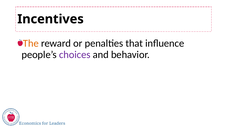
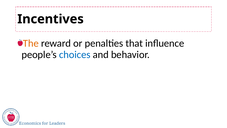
choices colour: purple -> blue
